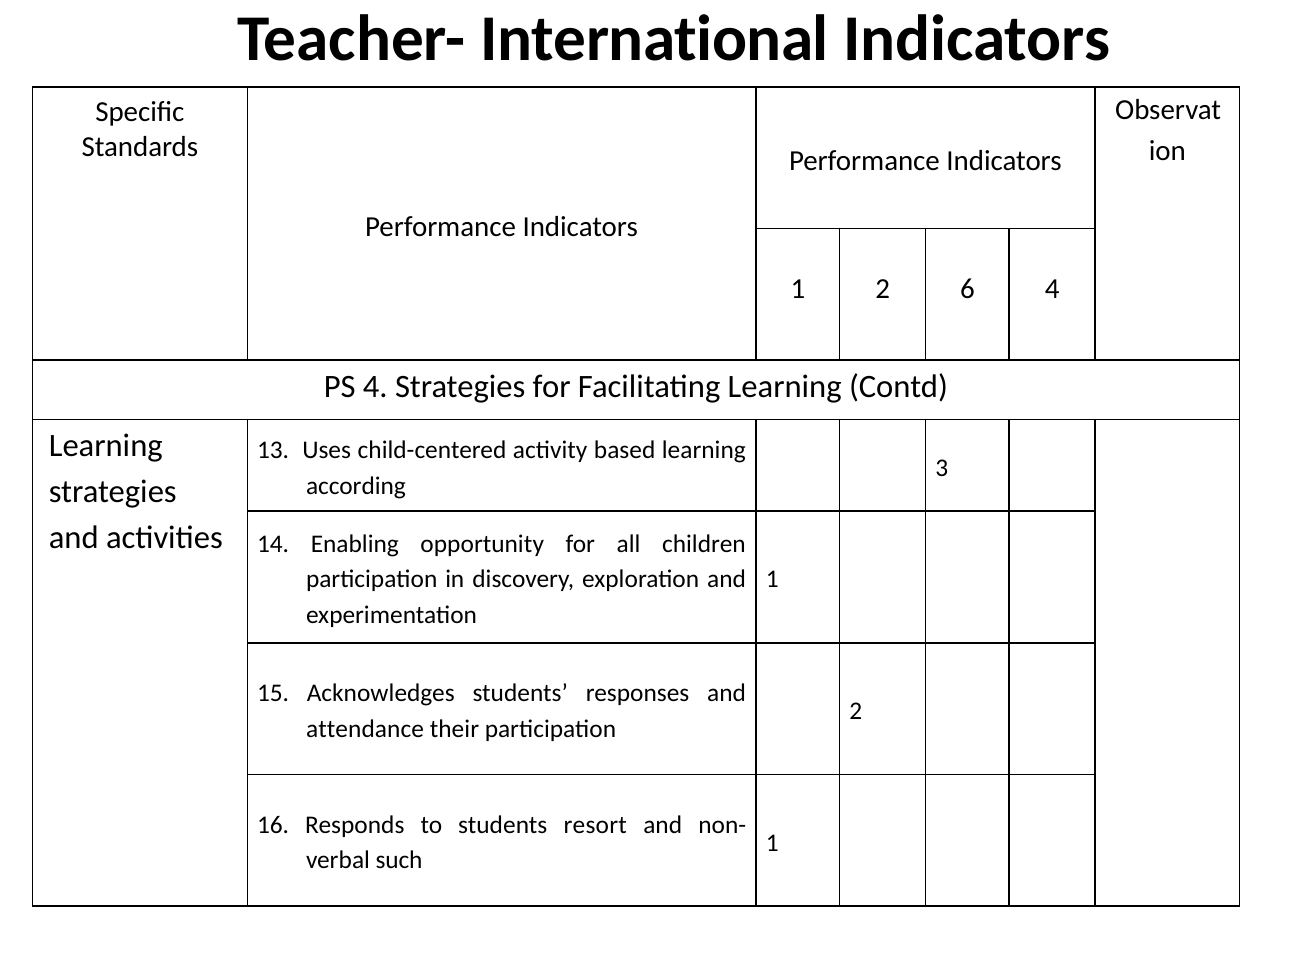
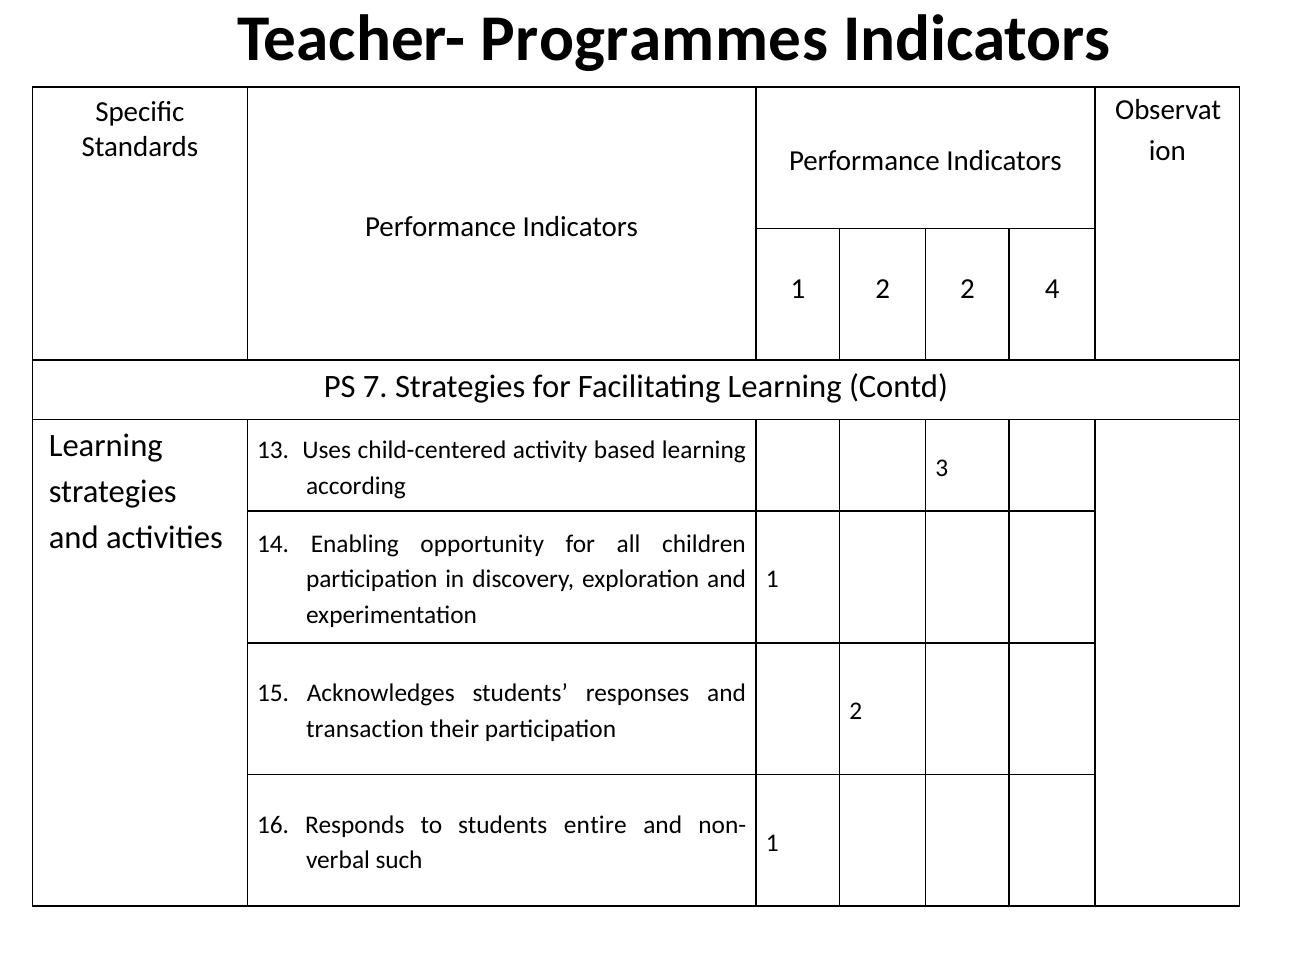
International: International -> Programmes
2 6: 6 -> 2
PS 4: 4 -> 7
attendance: attendance -> transaction
resort: resort -> entire
